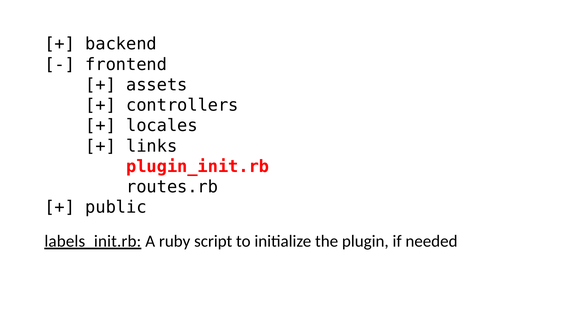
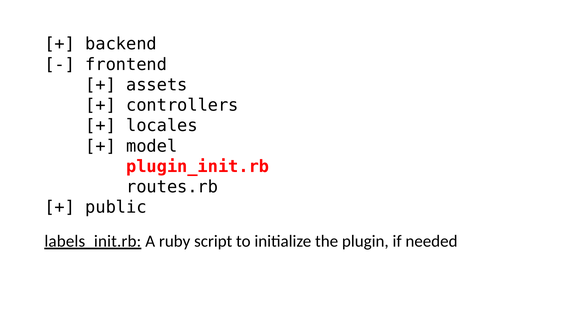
links: links -> model
